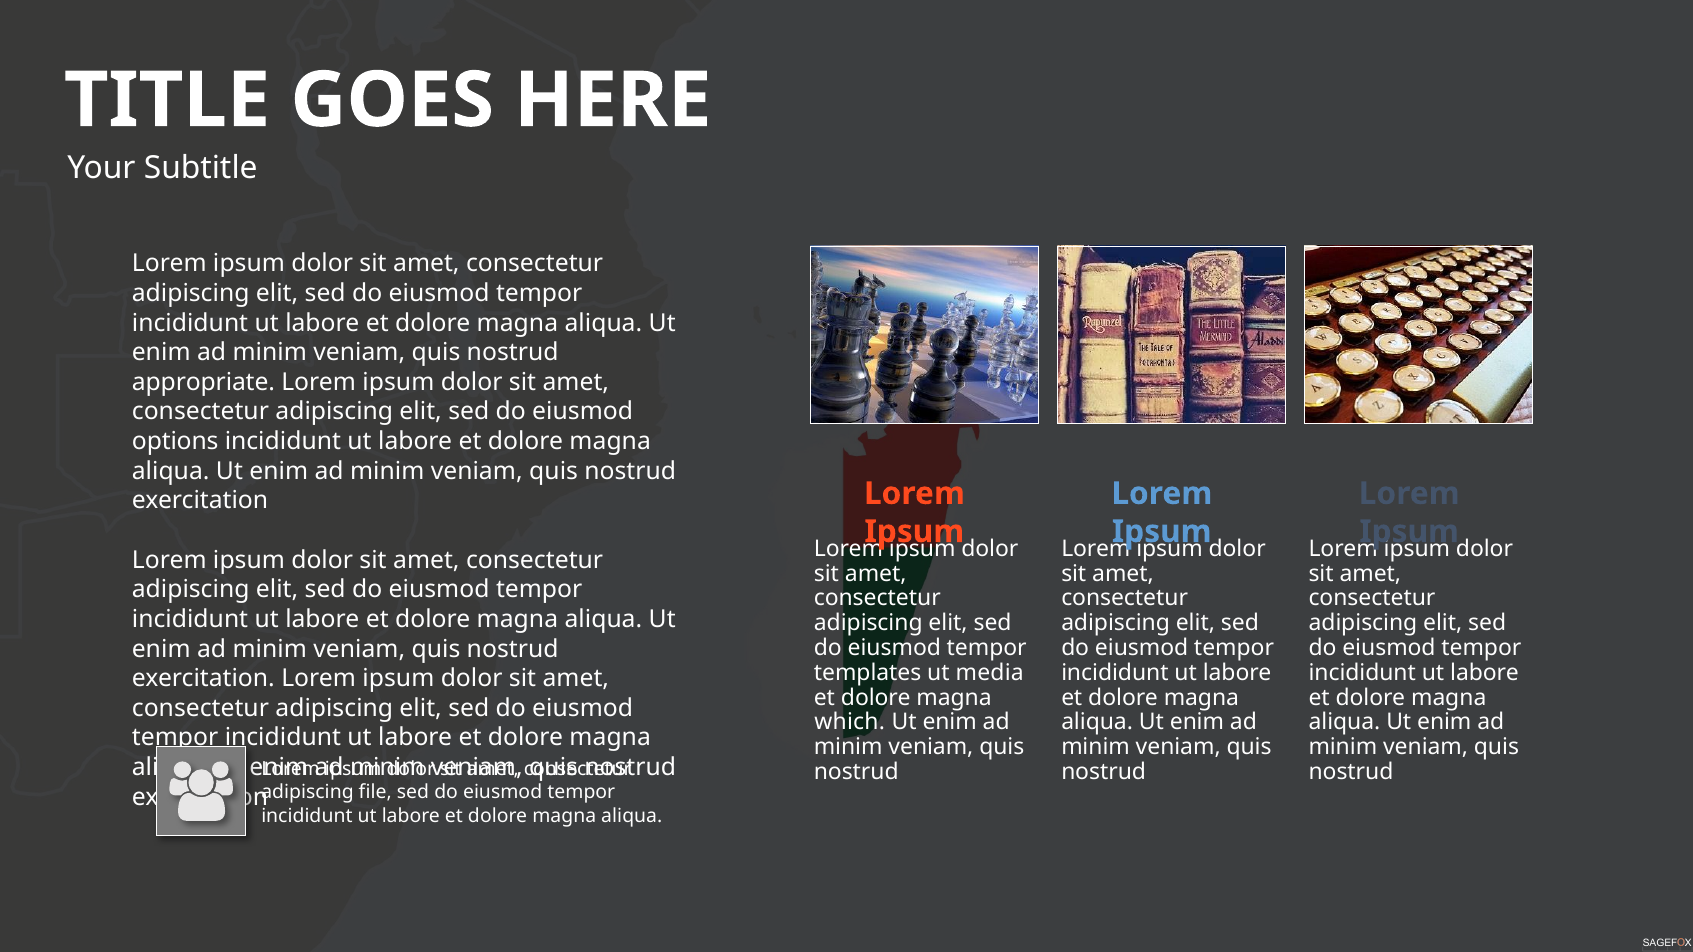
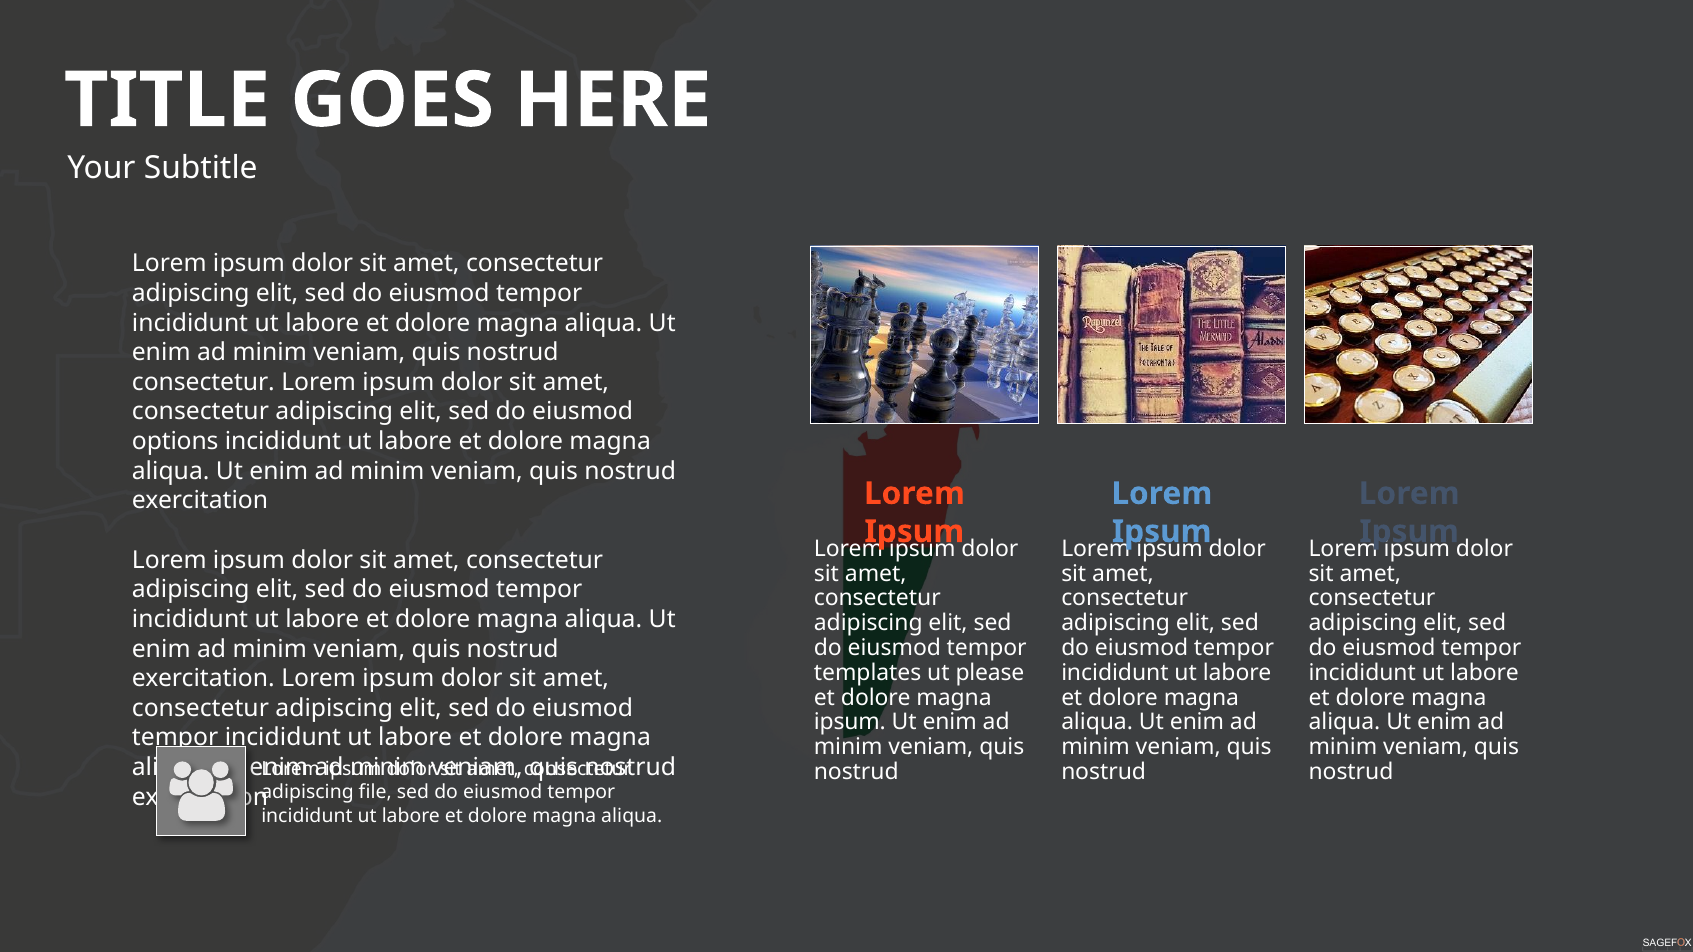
appropriate at (203, 382): appropriate -> consectetur
media: media -> please
which at (850, 723): which -> ipsum
